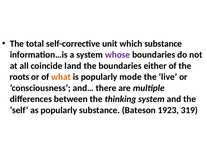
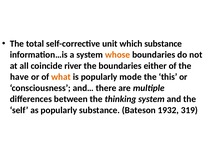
whose colour: purple -> orange
land: land -> river
roots: roots -> have
live: live -> this
1923: 1923 -> 1932
